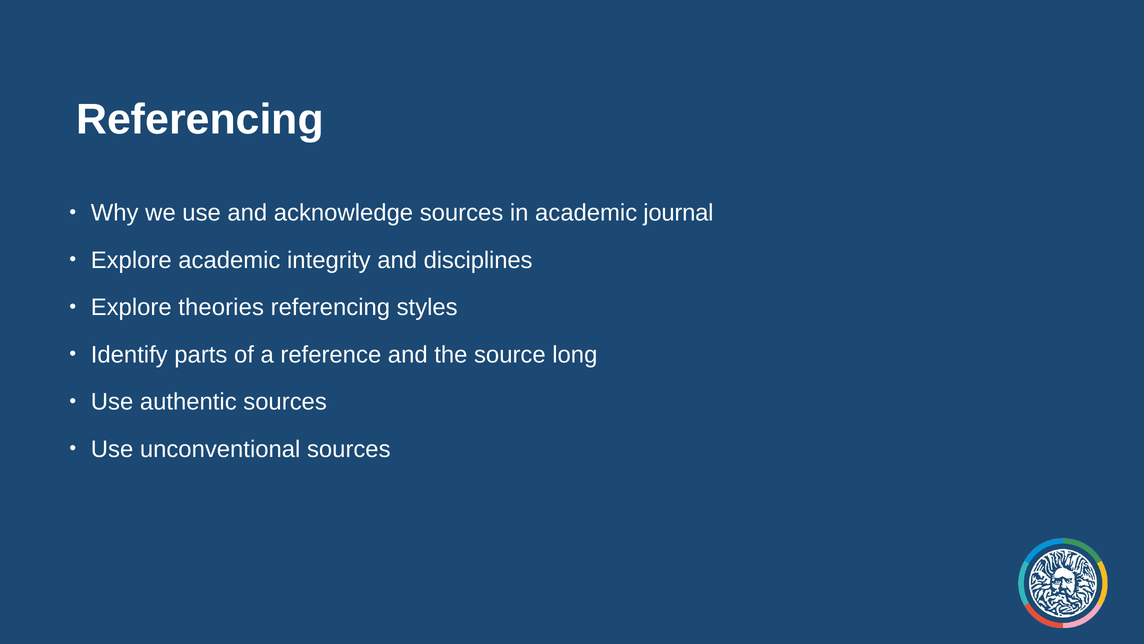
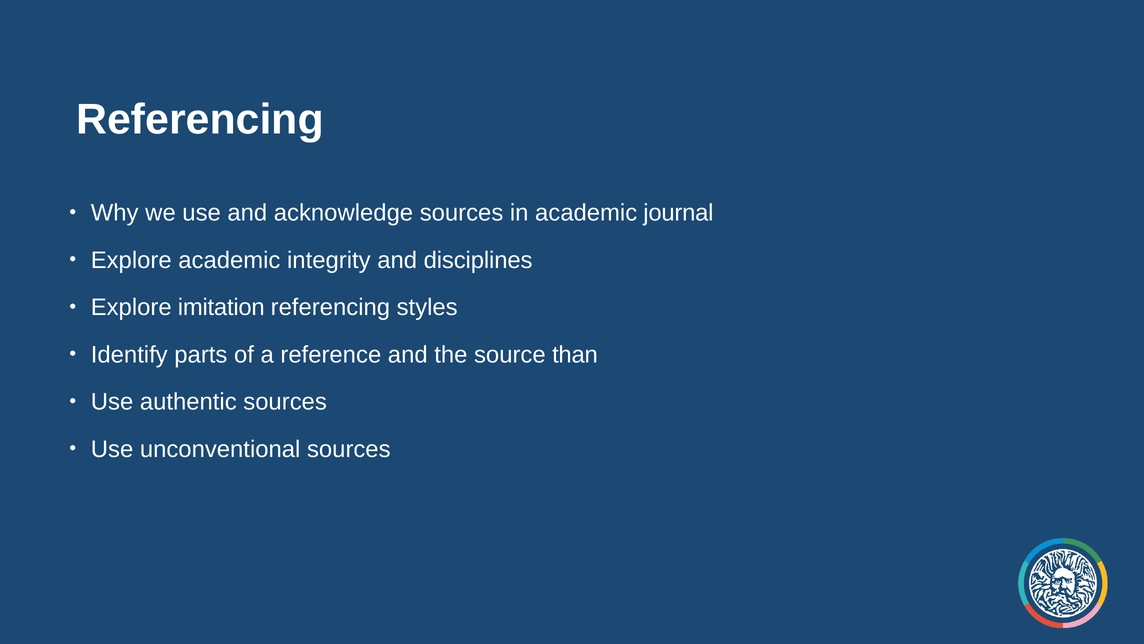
theories: theories -> imitation
long: long -> than
